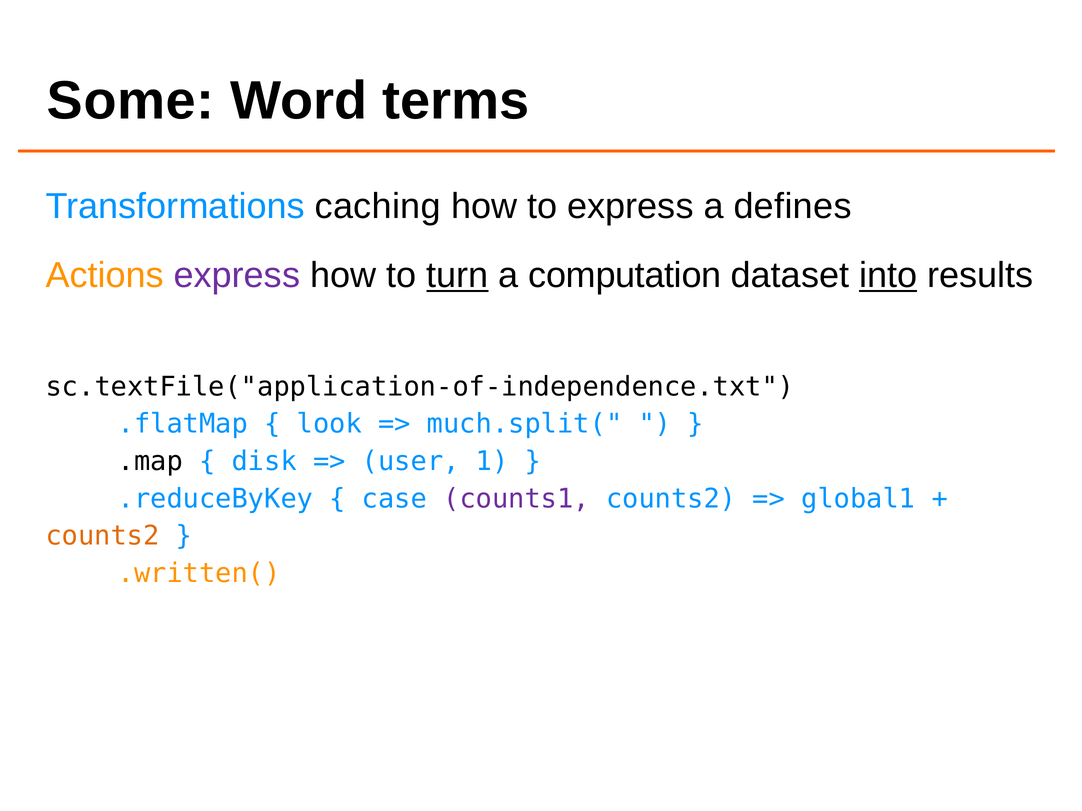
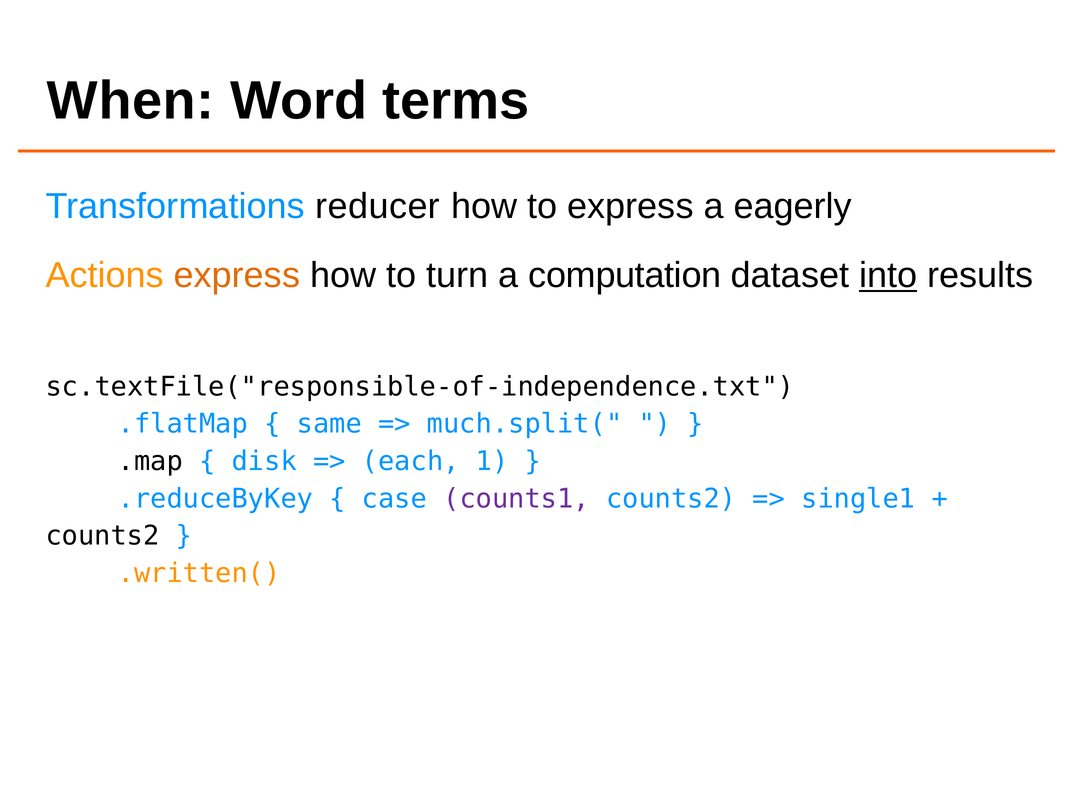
Some: Some -> When
caching: caching -> reducer
defines: defines -> eagerly
express at (237, 276) colour: purple -> orange
turn underline: present -> none
sc.textFile("application-of-independence.txt: sc.textFile("application-of-independence.txt -> sc.textFile("responsible-of-independence.txt
look: look -> same
user: user -> each
global1: global1 -> single1
counts2 at (103, 536) colour: orange -> black
